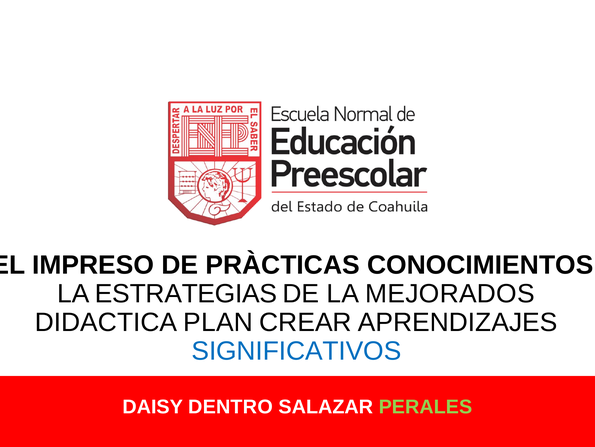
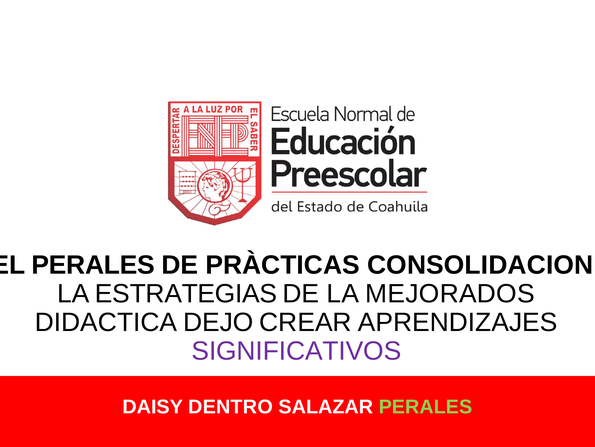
IMPRESO at (93, 265): IMPRESO -> PERALES
CONOCIMIENTOS: CONOCIMIENTOS -> CONSOLIDACION
PLAN: PLAN -> DEJO
SIGNIFICATIVOS colour: blue -> purple
